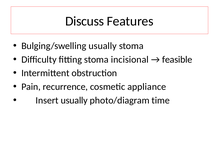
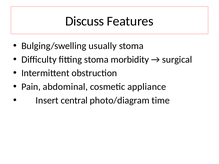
incisional: incisional -> morbidity
feasible: feasible -> surgical
recurrence: recurrence -> abdominal
usually at (74, 100): usually -> central
